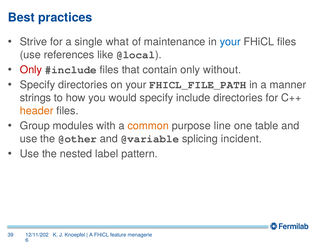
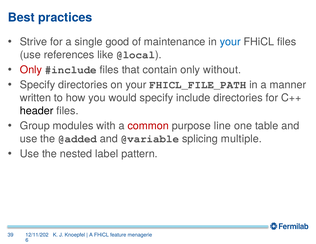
what: what -> good
strings: strings -> written
header colour: orange -> black
common colour: orange -> red
@other: @other -> @added
incident: incident -> multiple
